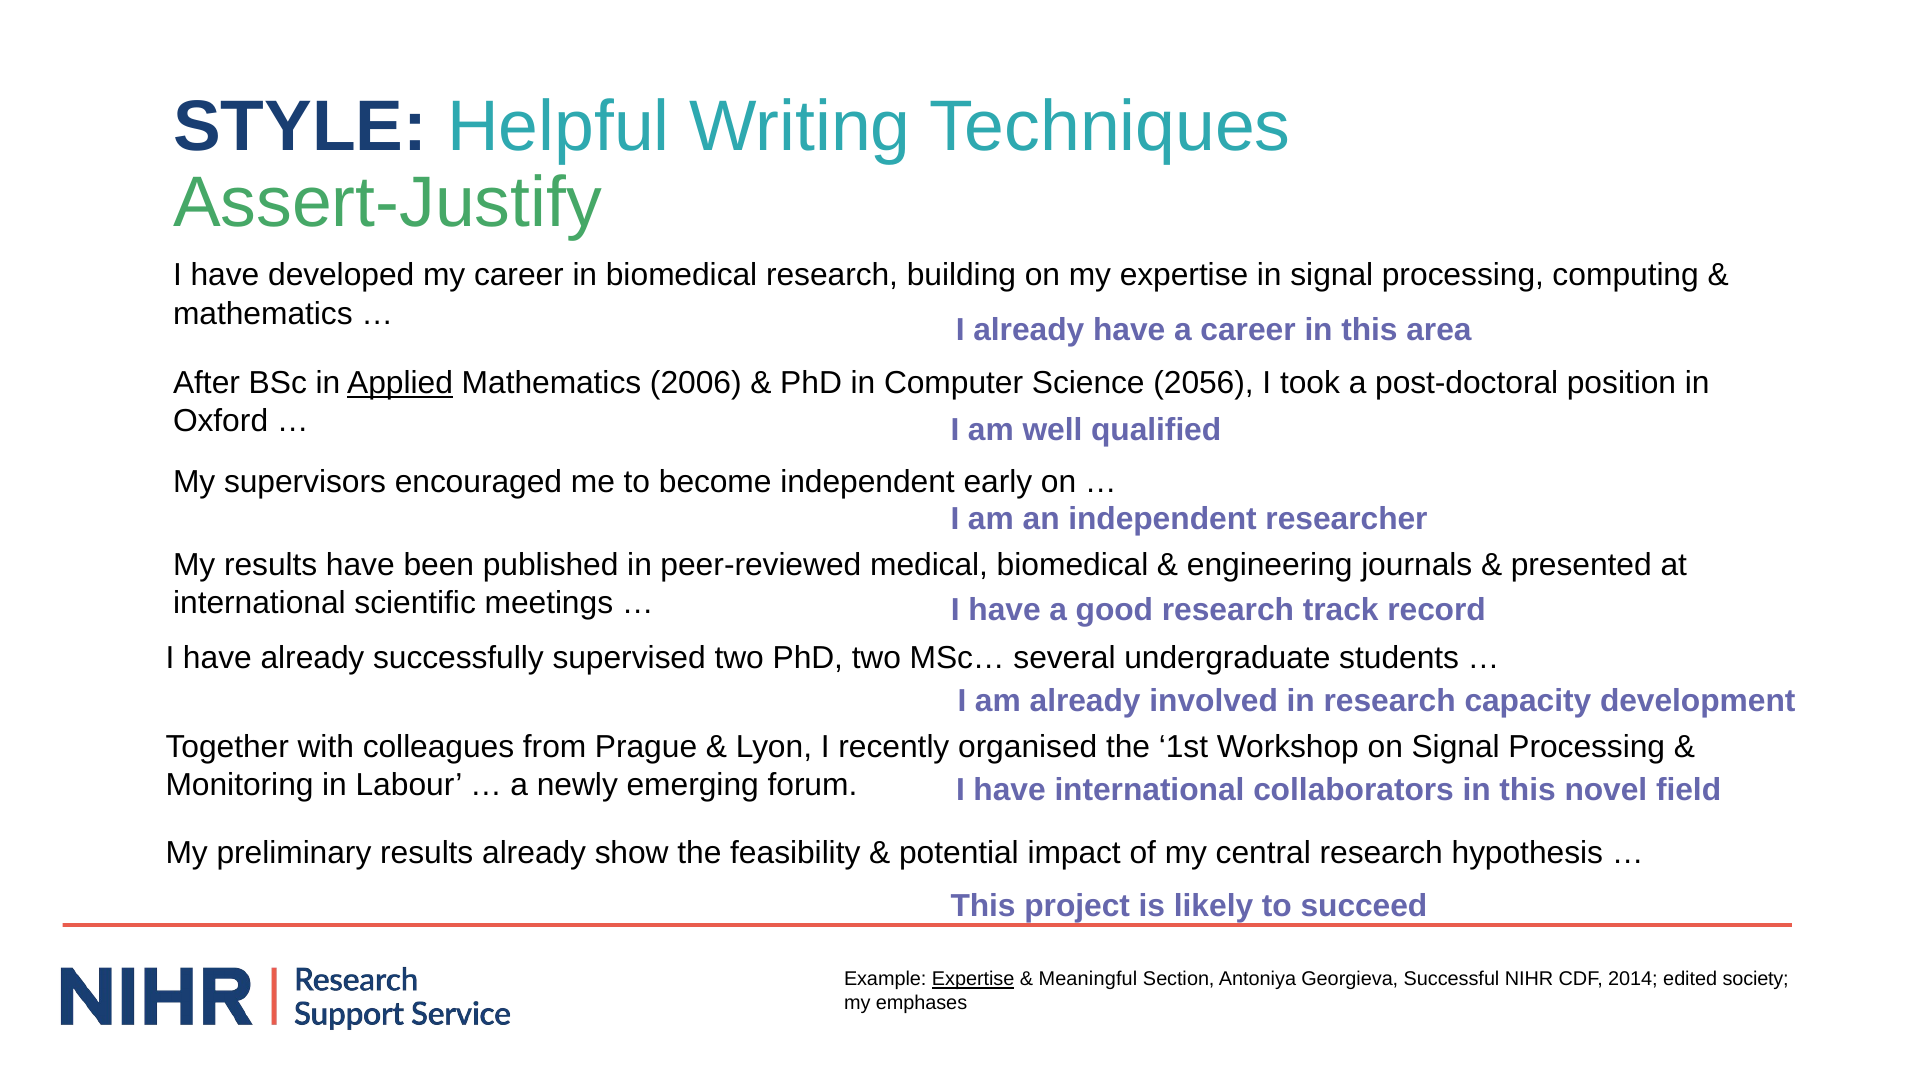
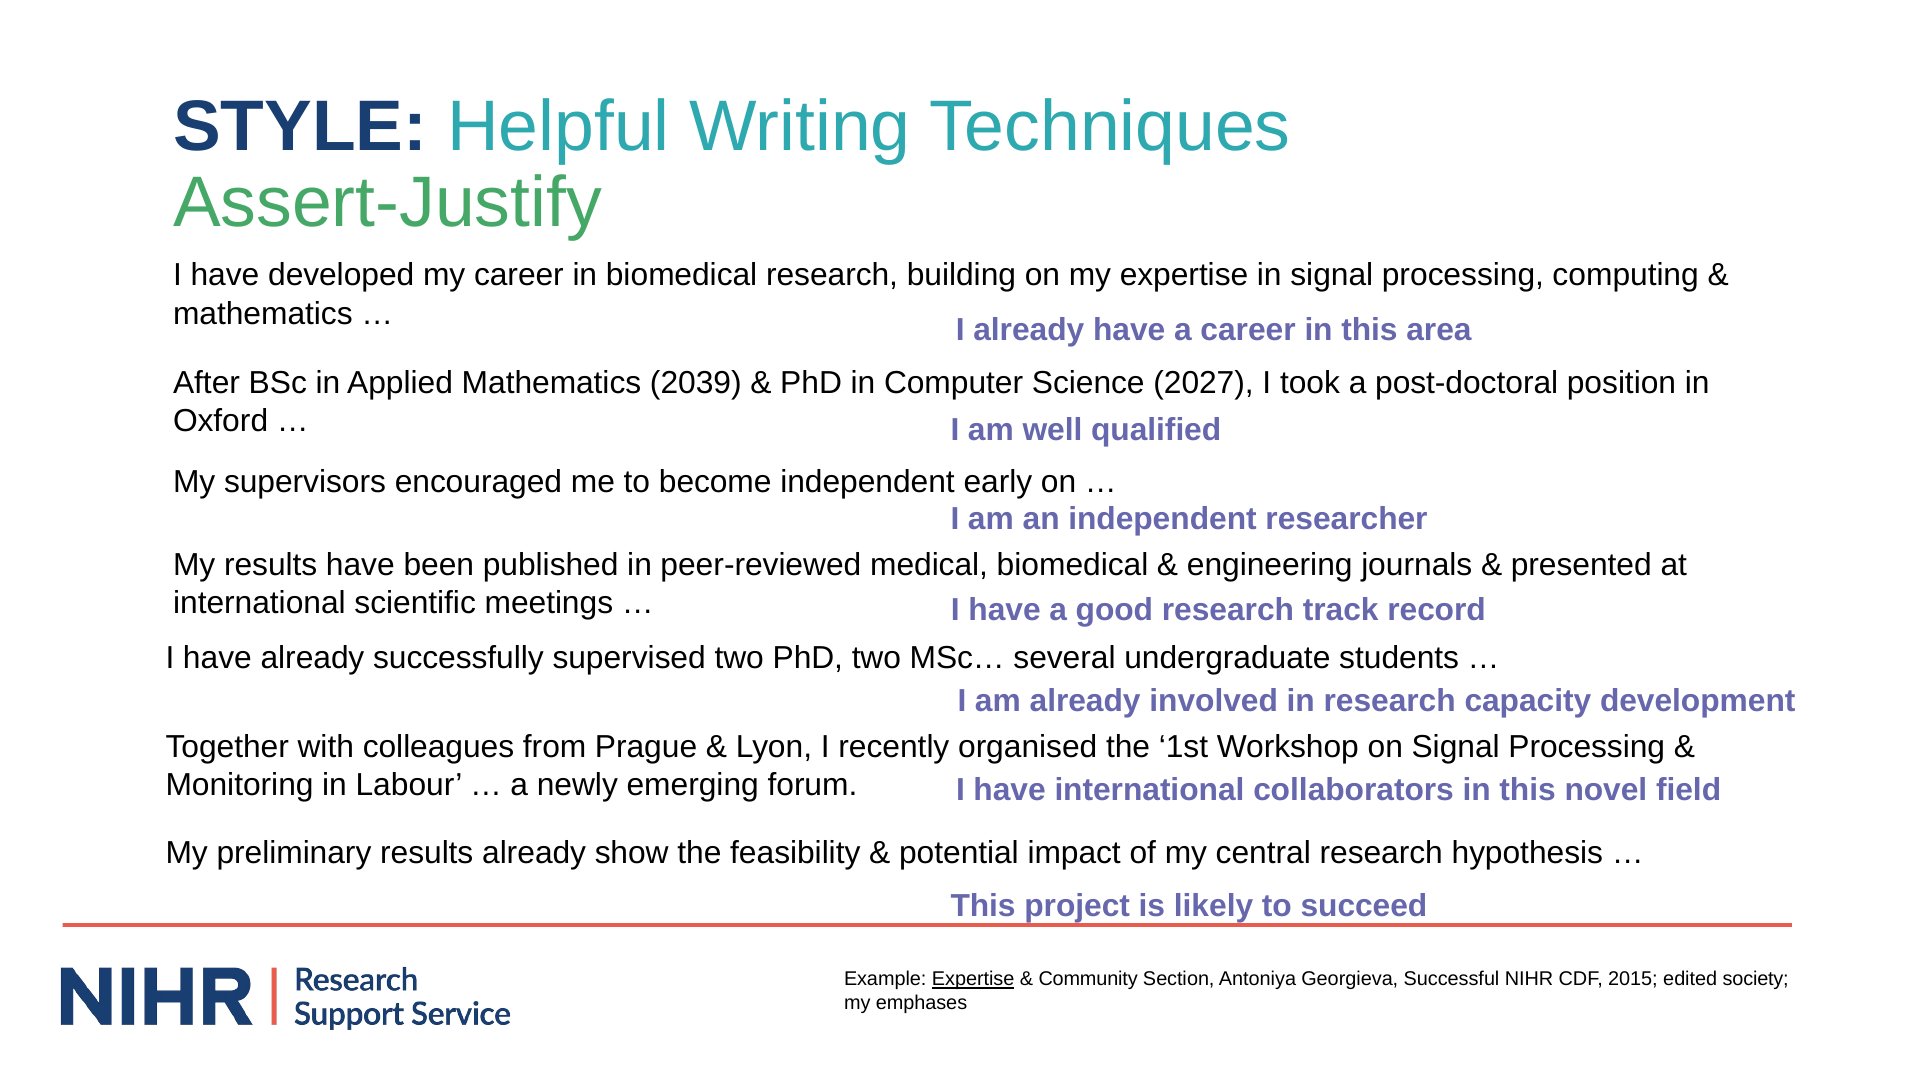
Applied underline: present -> none
2006: 2006 -> 2039
2056: 2056 -> 2027
Meaningful: Meaningful -> Community
2014: 2014 -> 2015
